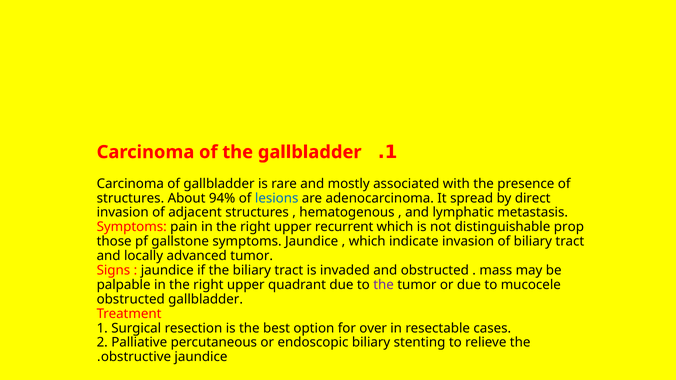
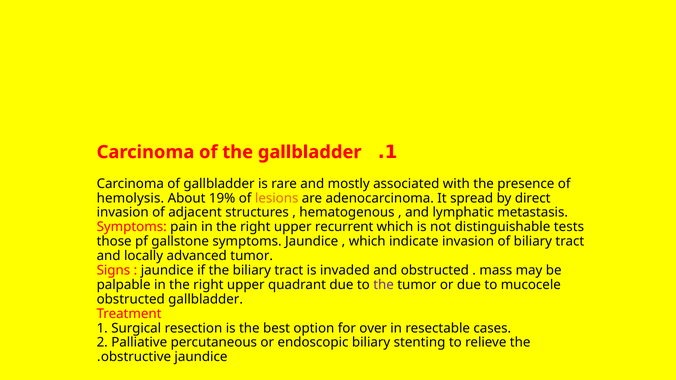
structures at (130, 198): structures -> hemolysis
94%: 94% -> 19%
lesions colour: blue -> orange
prop: prop -> tests
